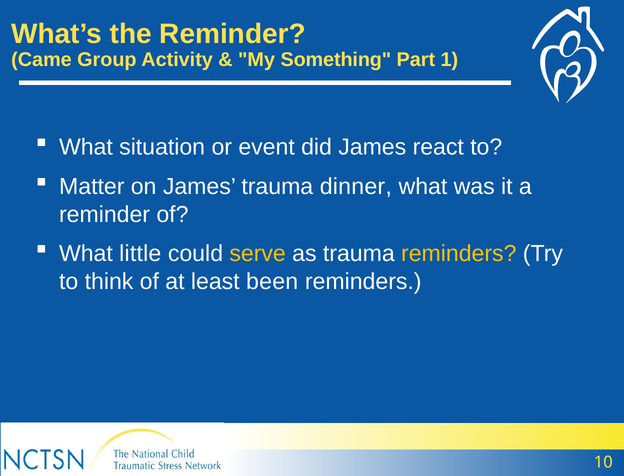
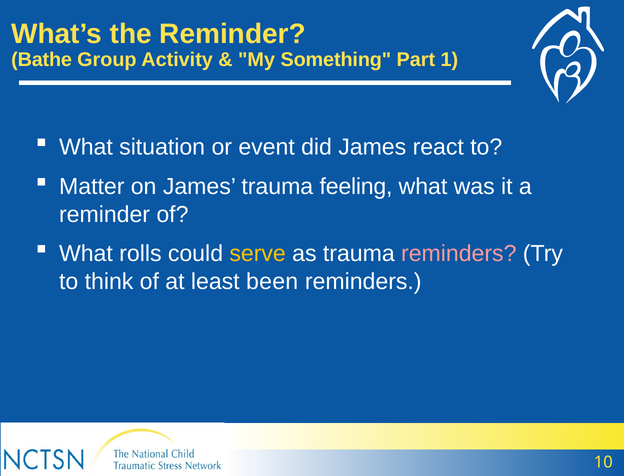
Came: Came -> Bathe
dinner: dinner -> feeling
little: little -> rolls
reminders at (459, 254) colour: yellow -> pink
